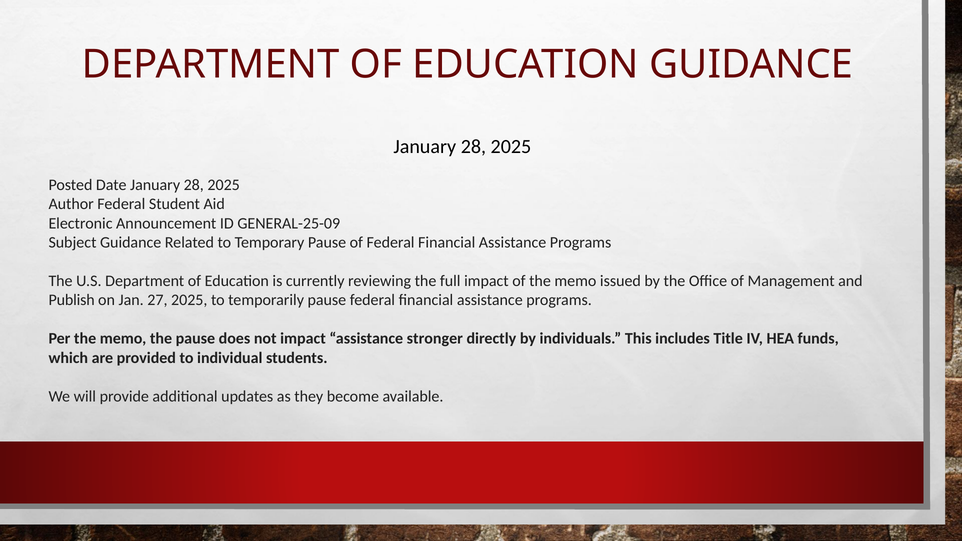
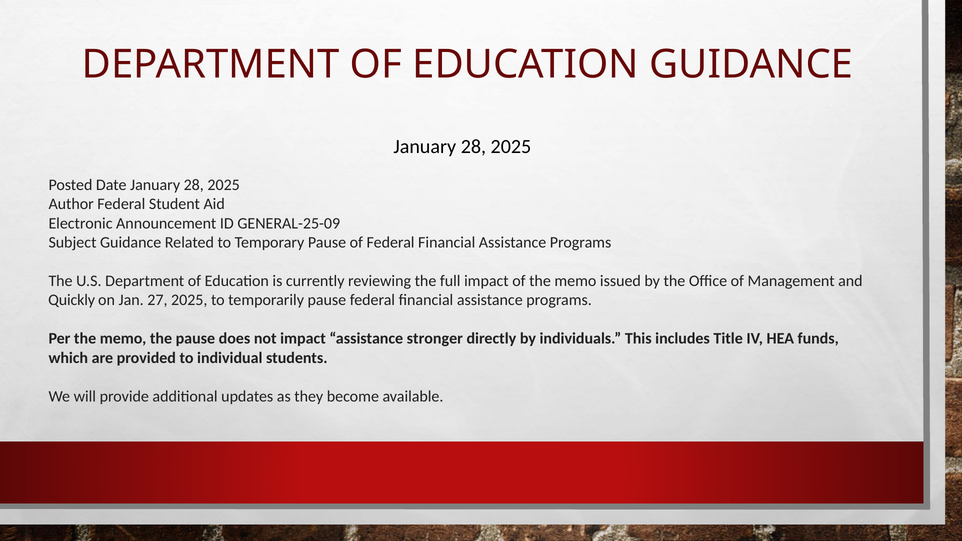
Publish: Publish -> Quickly
